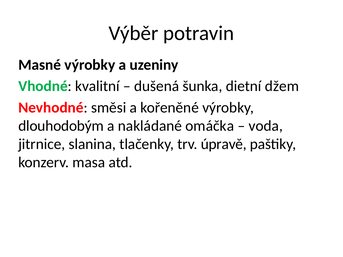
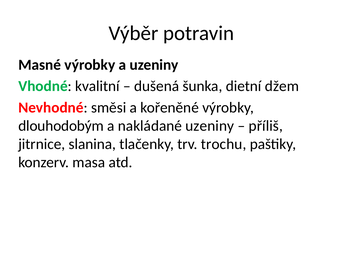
nakládané omáčka: omáčka -> uzeniny
voda: voda -> příliš
úpravě: úpravě -> trochu
